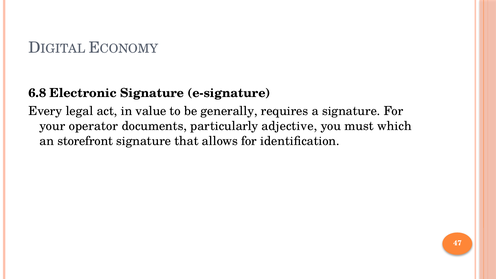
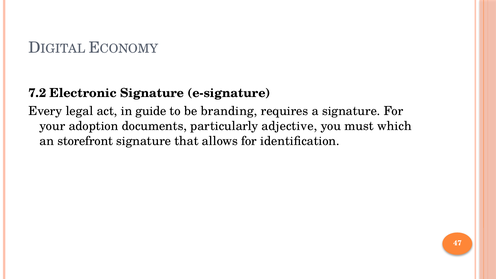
6.8: 6.8 -> 7.2
value: value -> guide
generally: generally -> branding
operator: operator -> adoption
